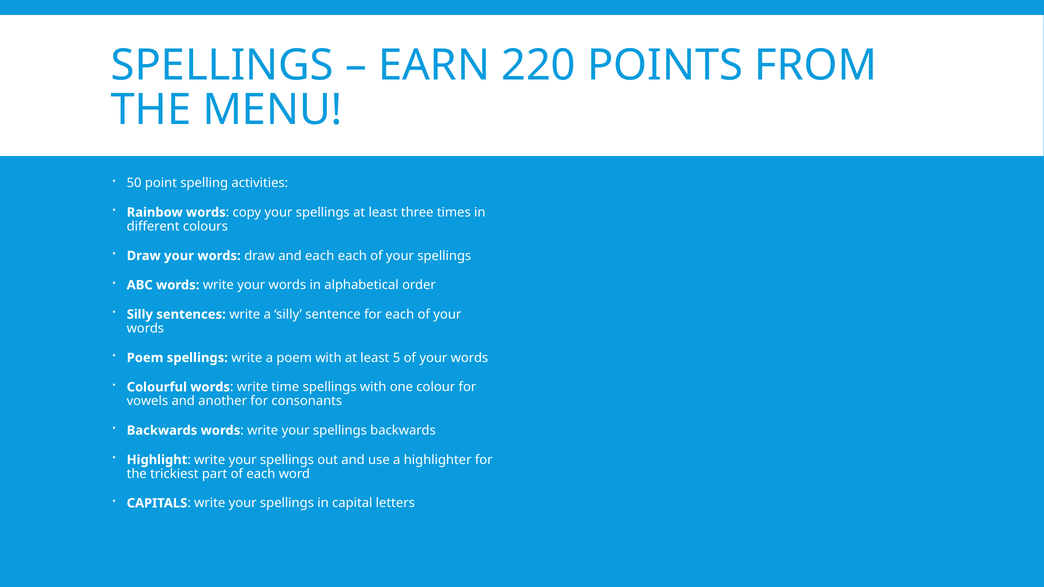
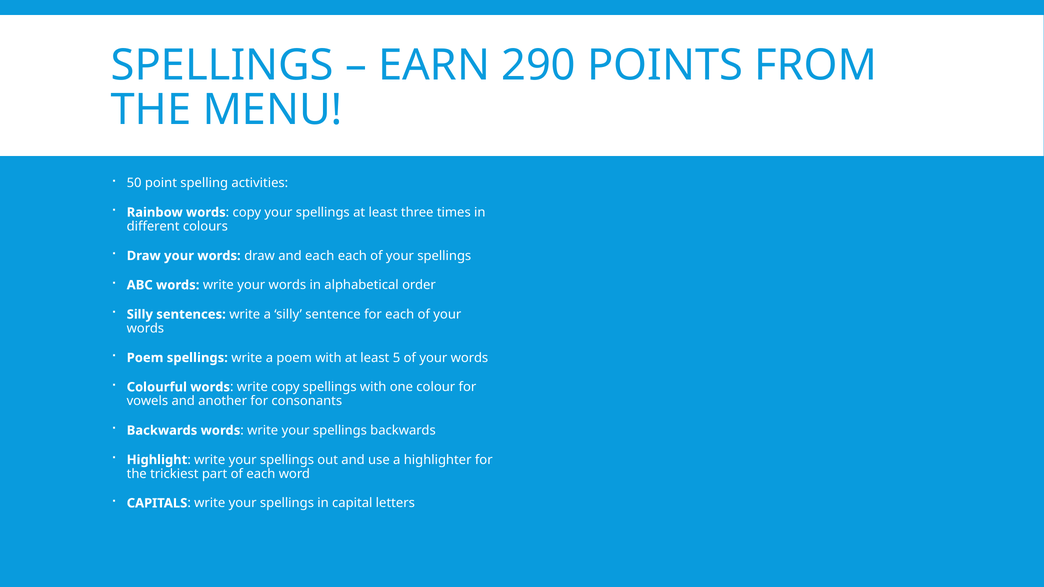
220: 220 -> 290
write time: time -> copy
